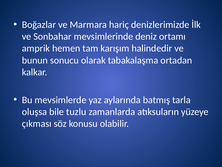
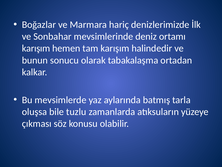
amprik at (36, 48): amprik -> karışım
